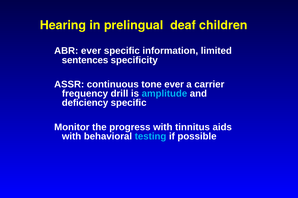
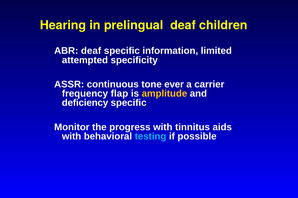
ABR ever: ever -> deaf
sentences: sentences -> attempted
drill: drill -> flap
amplitude colour: light blue -> yellow
